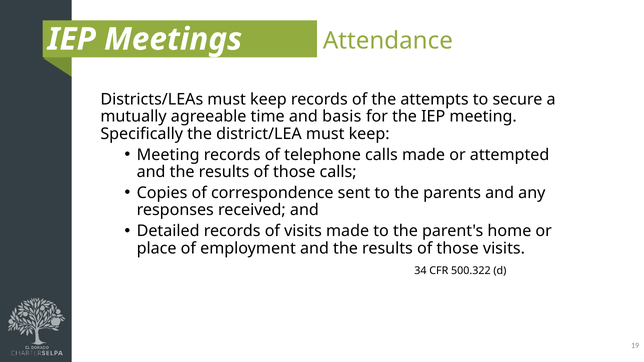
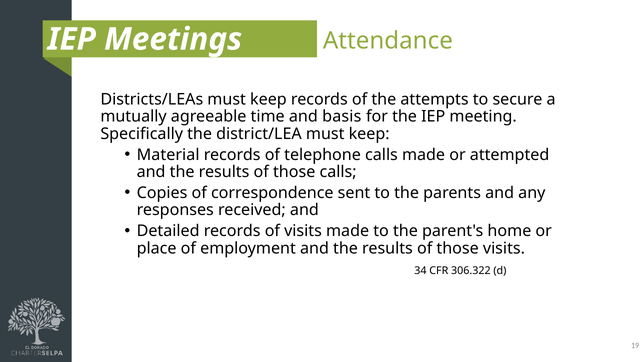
Meeting at (168, 155): Meeting -> Material
500.322: 500.322 -> 306.322
